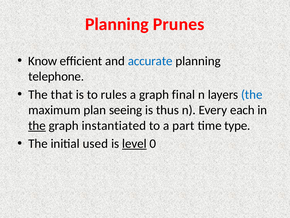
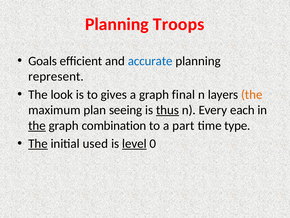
Prunes: Prunes -> Troops
Know: Know -> Goals
telephone: telephone -> represent
that: that -> look
rules: rules -> gives
the at (252, 94) colour: blue -> orange
thus underline: none -> present
instantiated: instantiated -> combination
The at (38, 143) underline: none -> present
